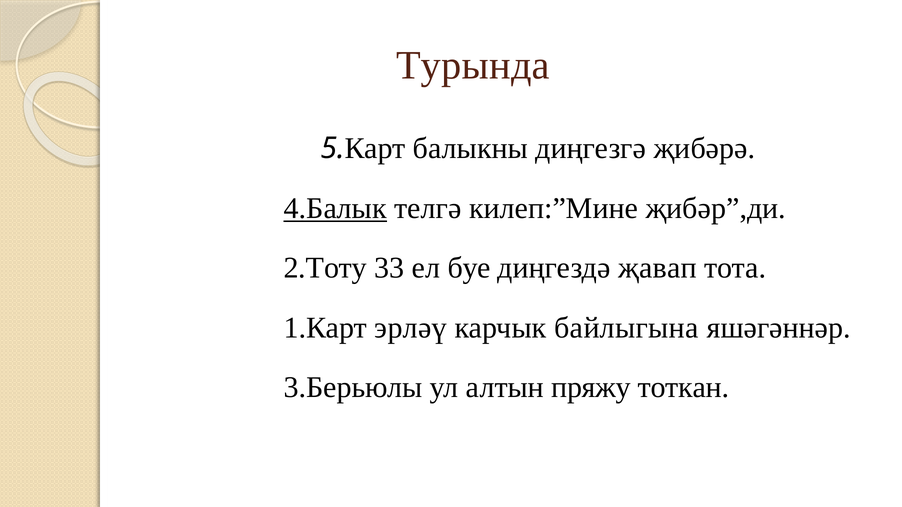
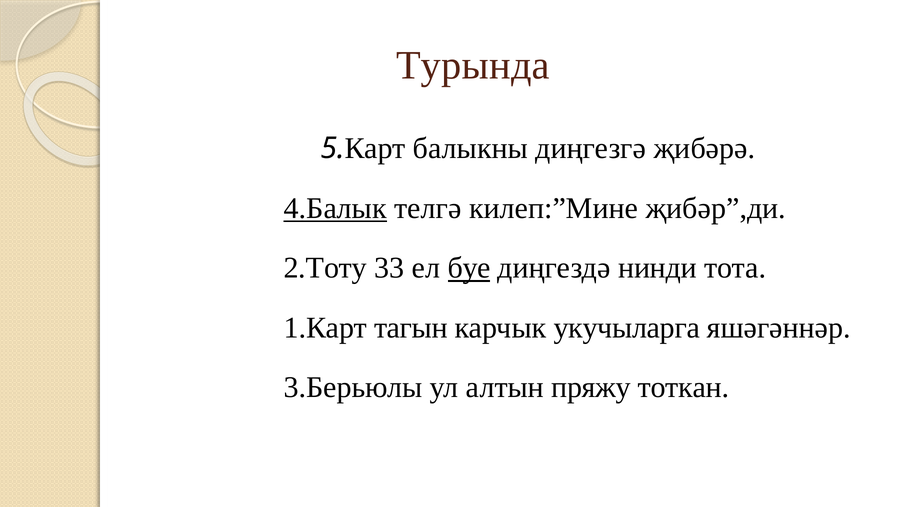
буе underline: none -> present
җавап: җавап -> нинди
эрләү: эрләү -> тагын
байлыгына: байлыгына -> укучыларга
